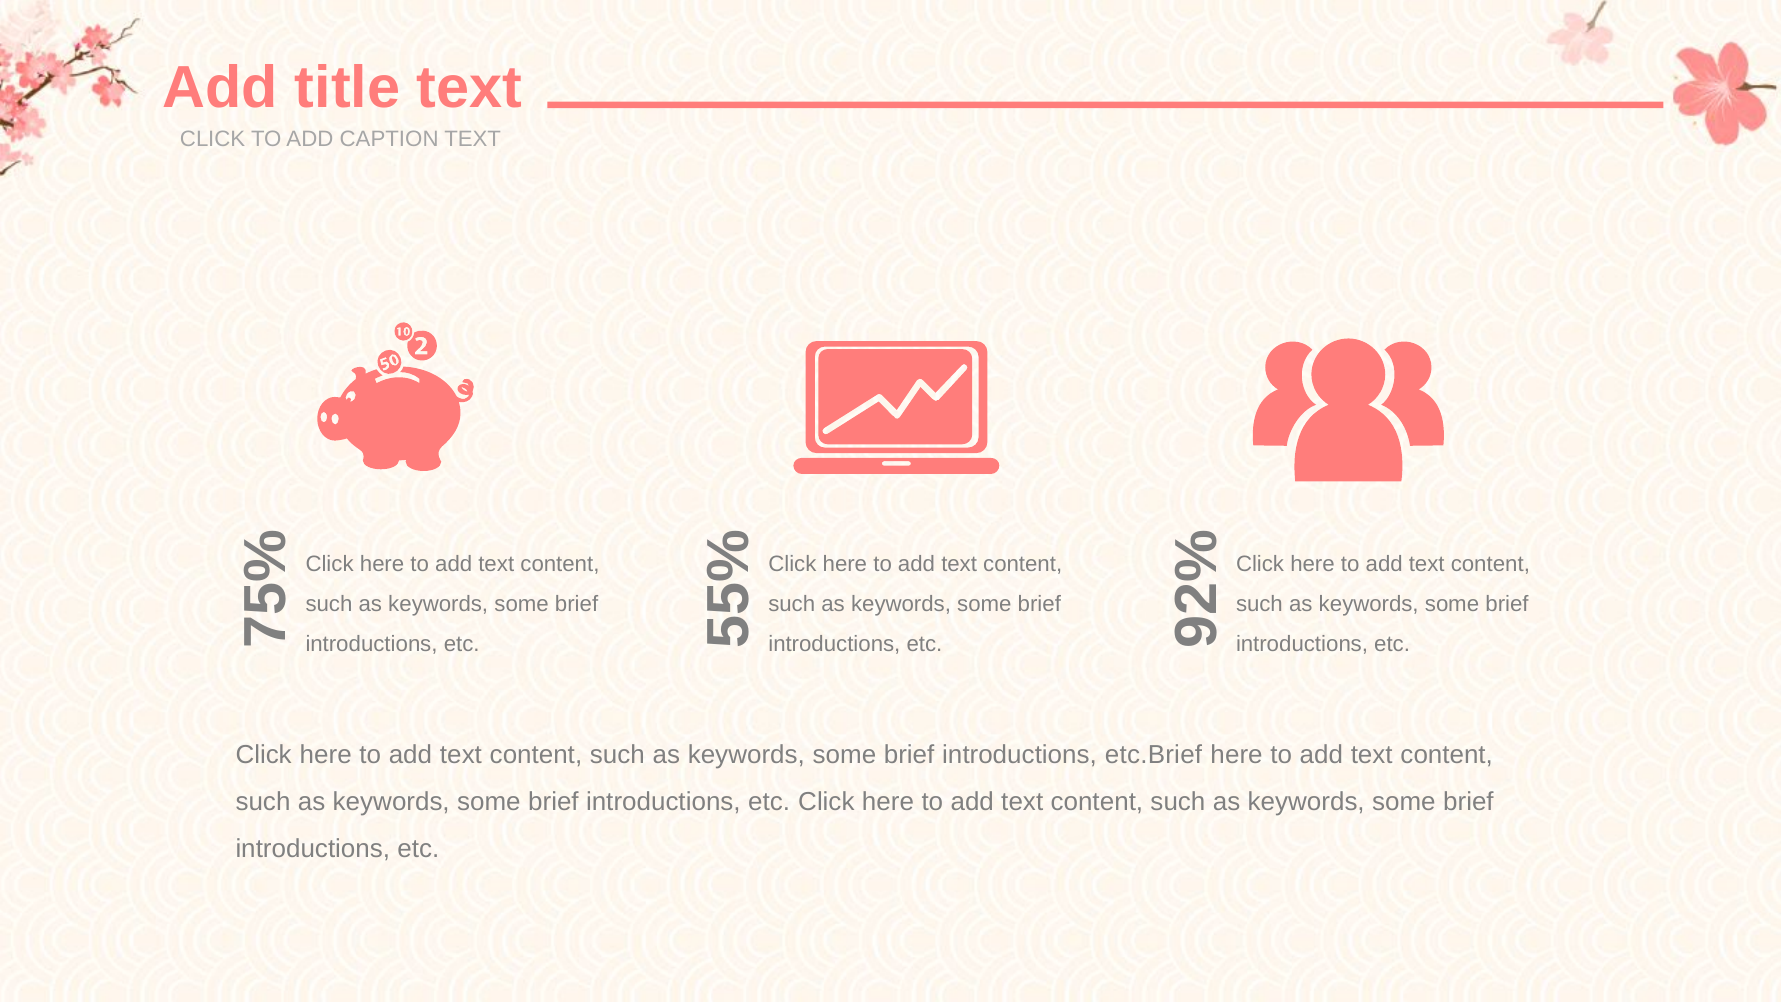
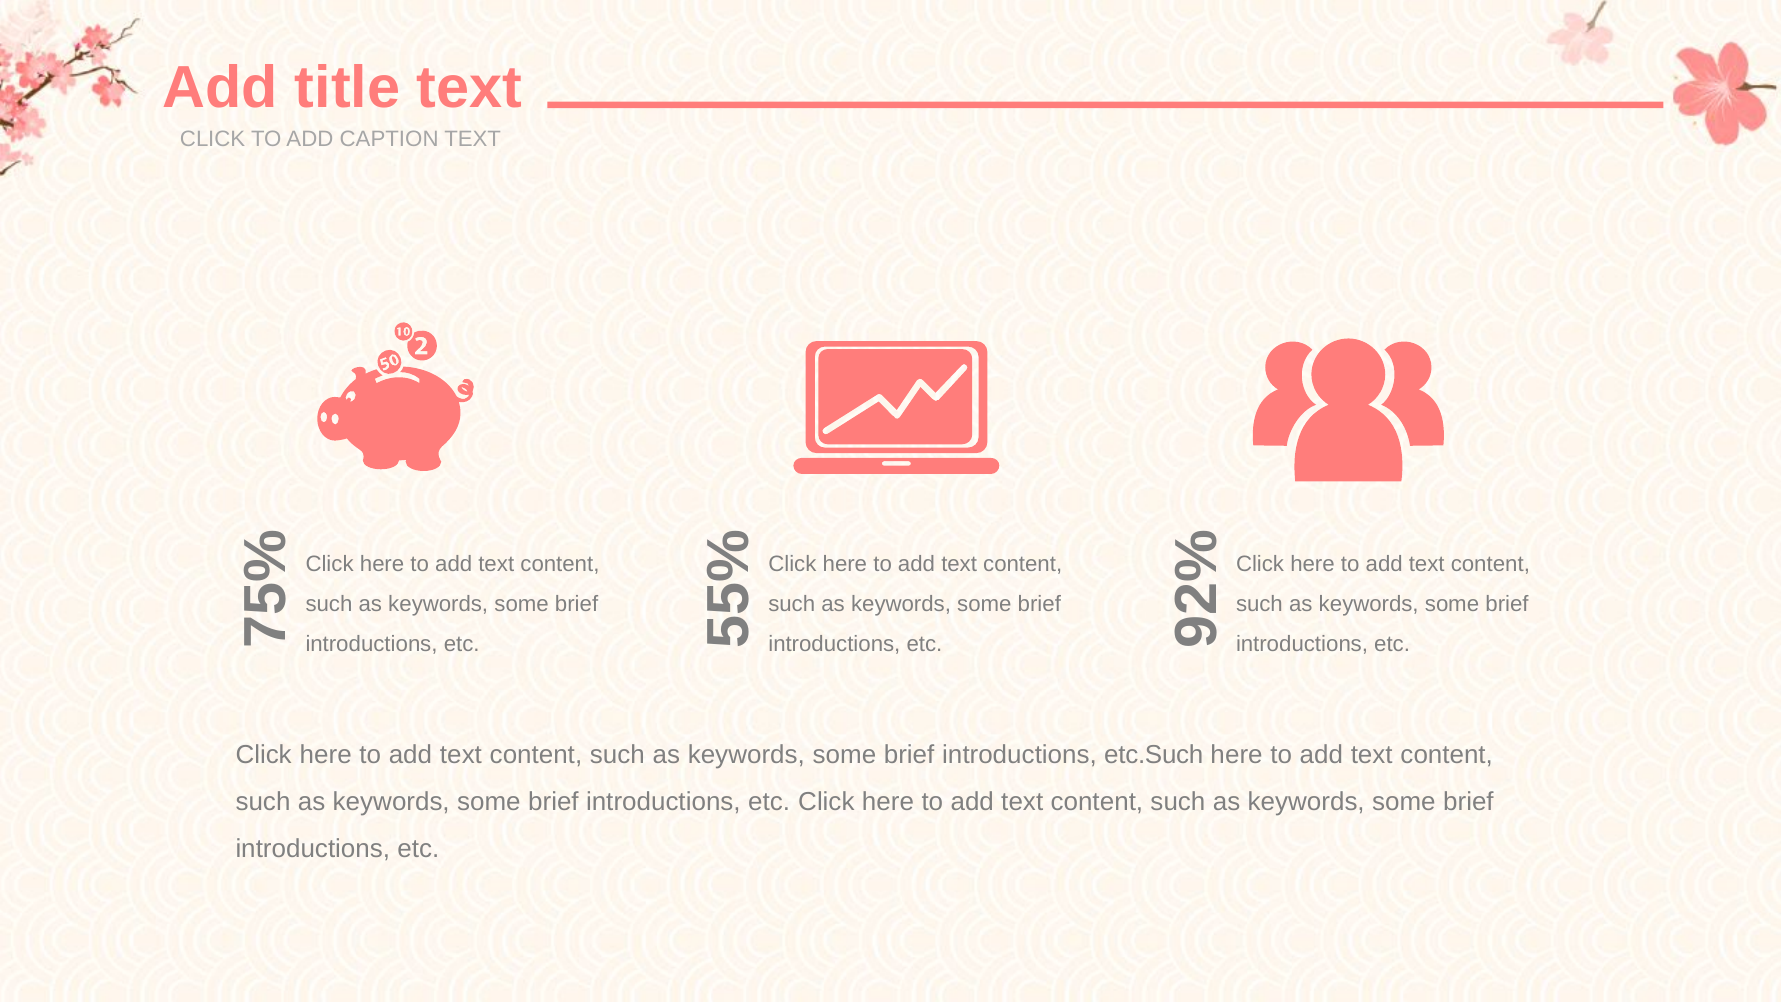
etc.Brief: etc.Brief -> etc.Such
